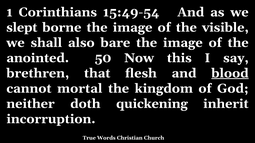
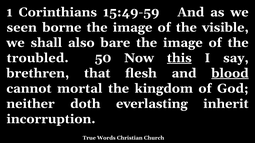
15:49-54: 15:49-54 -> 15:49-59
slept: slept -> seen
anointed: anointed -> troubled
this underline: none -> present
quickening: quickening -> everlasting
